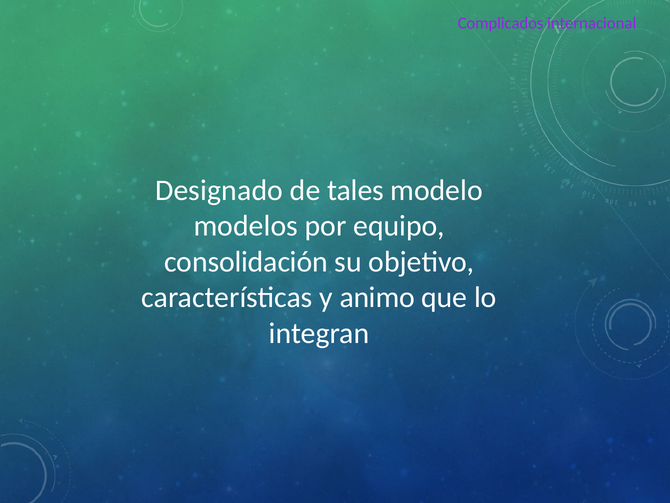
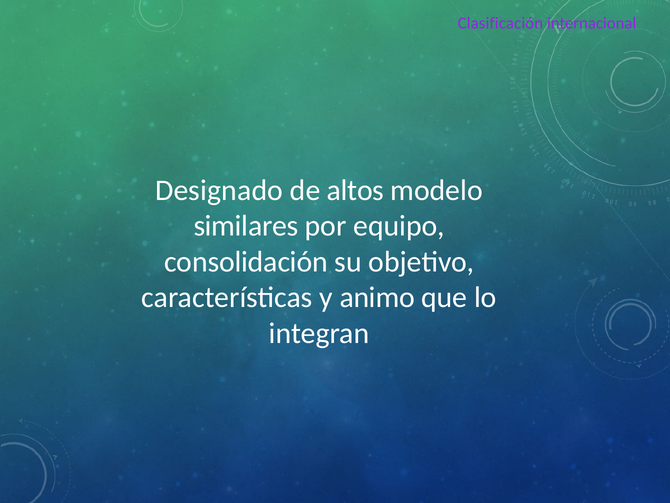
Complicados: Complicados -> Clasificación
tales: tales -> altos
modelos: modelos -> similares
